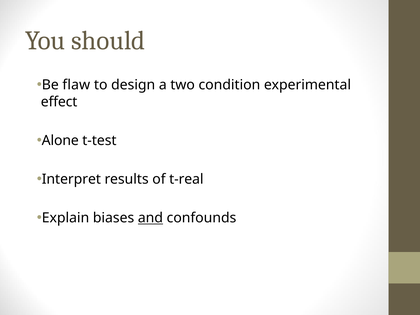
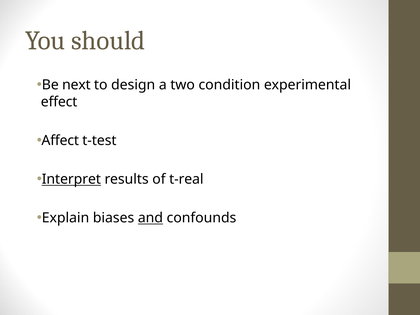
flaw: flaw -> next
Alone: Alone -> Affect
Interpret underline: none -> present
